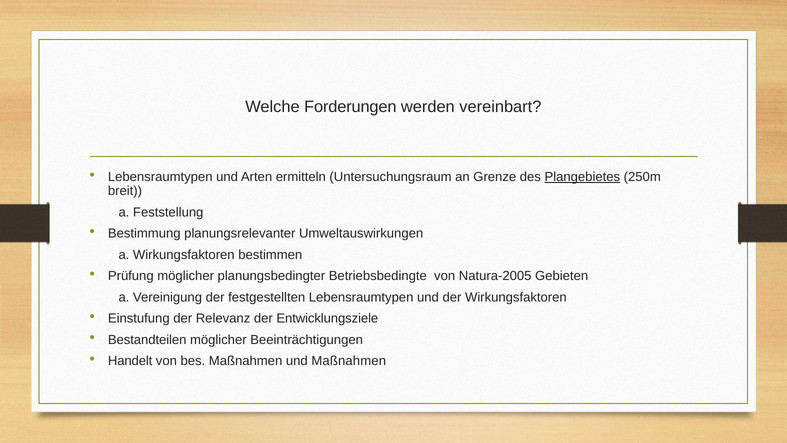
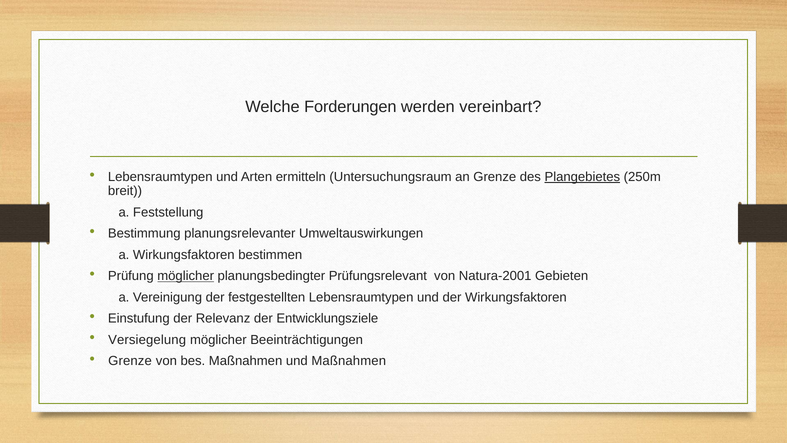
möglicher at (186, 276) underline: none -> present
Betriebsbedingte: Betriebsbedingte -> Prüfungsrelevant
Natura-2005: Natura-2005 -> Natura-2001
Bestandteilen: Bestandteilen -> Versiegelung
Handelt at (130, 361): Handelt -> Grenze
